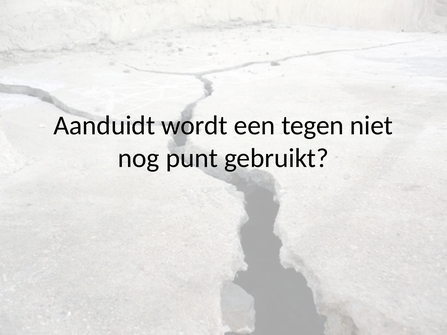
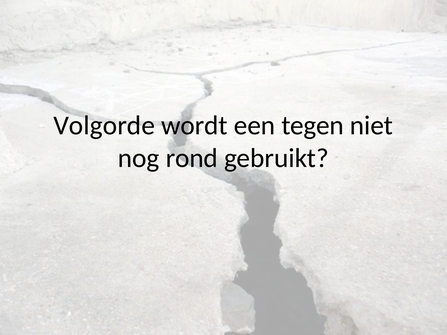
Aanduidt: Aanduidt -> Volgorde
punt: punt -> rond
